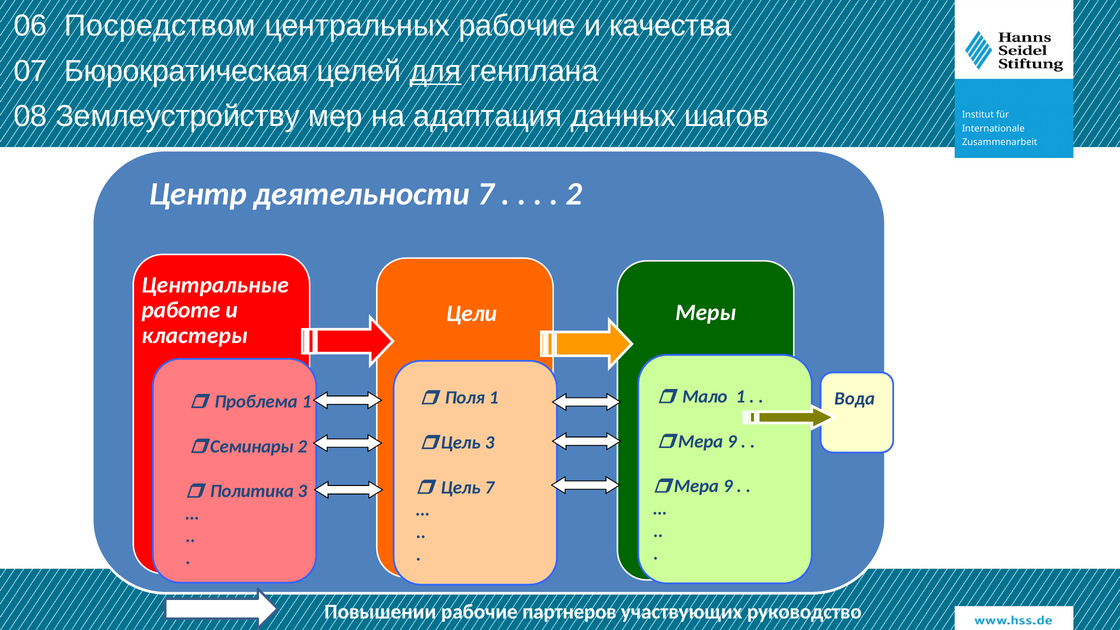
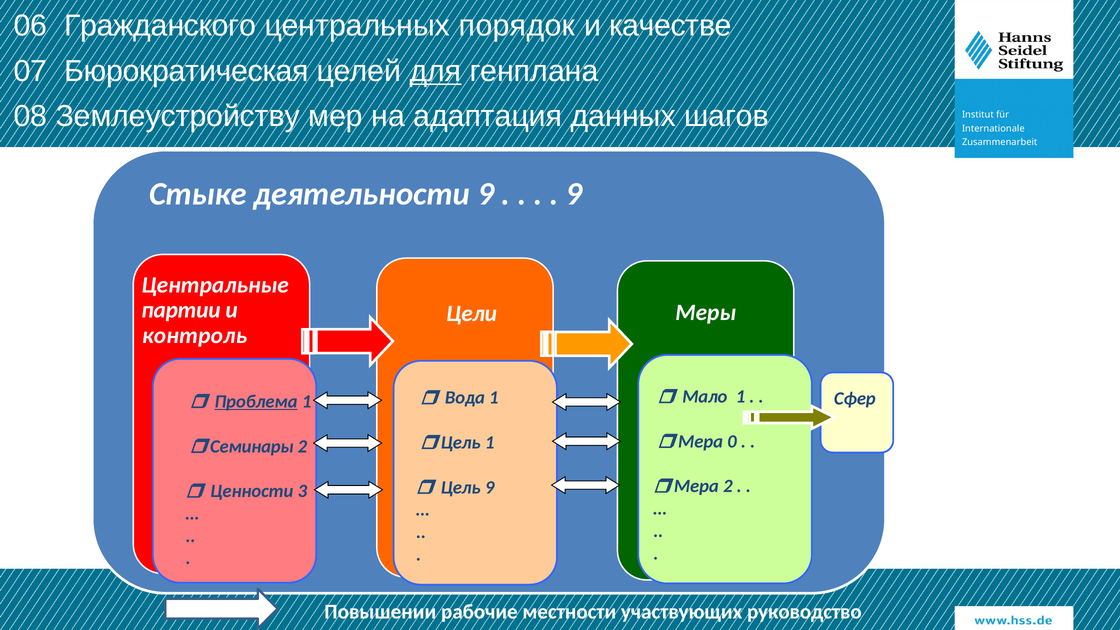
Посредством: Посредством -> Гражданского
центральных рабочие: рабочие -> порядок
качества: качества -> качестве
Центр: Центр -> Стыке
деятельности 7: 7 -> 9
2 at (574, 194): 2 -> 9
работе: работе -> партии
кластеры: кластеры -> контроль
Поля: Поля -> Вода
Вода: Вода -> Сфер
Проблема underline: none -> present
9 at (732, 441): 9 -> 0
Цель 3: 3 -> 1
9 at (728, 486): 9 -> 2
Цель 7: 7 -> 9
Политика: Политика -> Ценности
партнеров: партнеров -> местности
